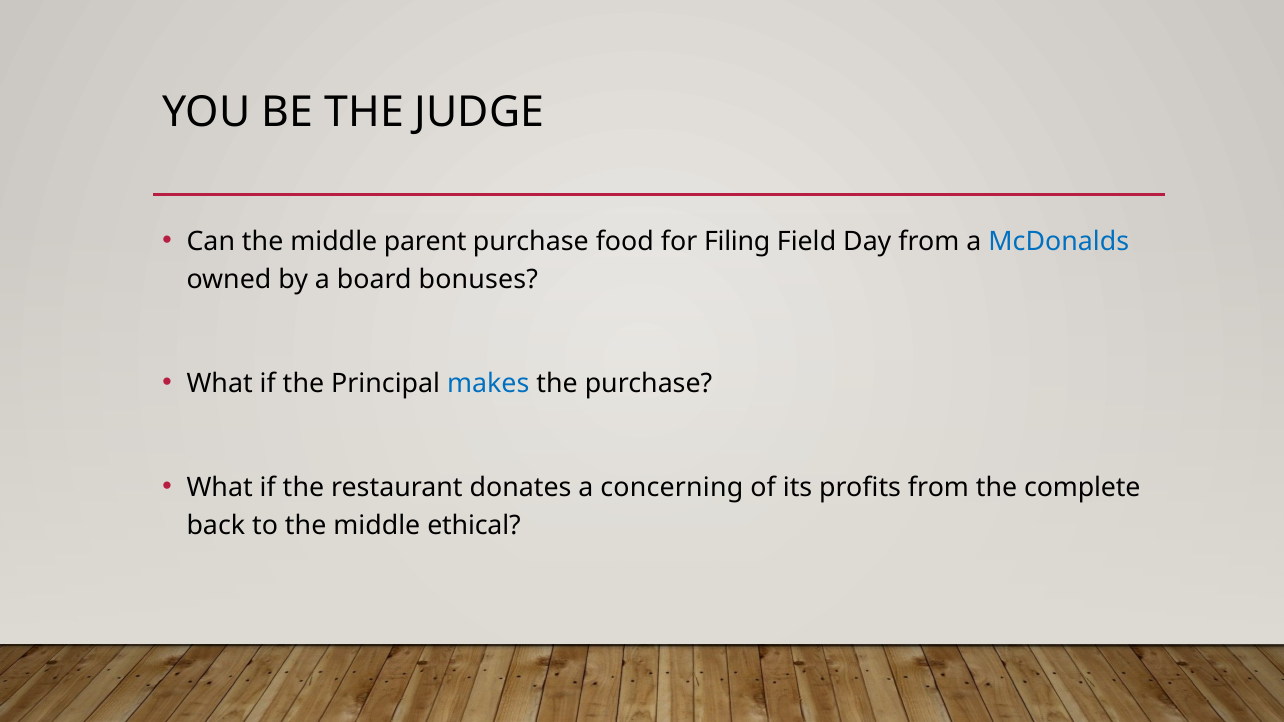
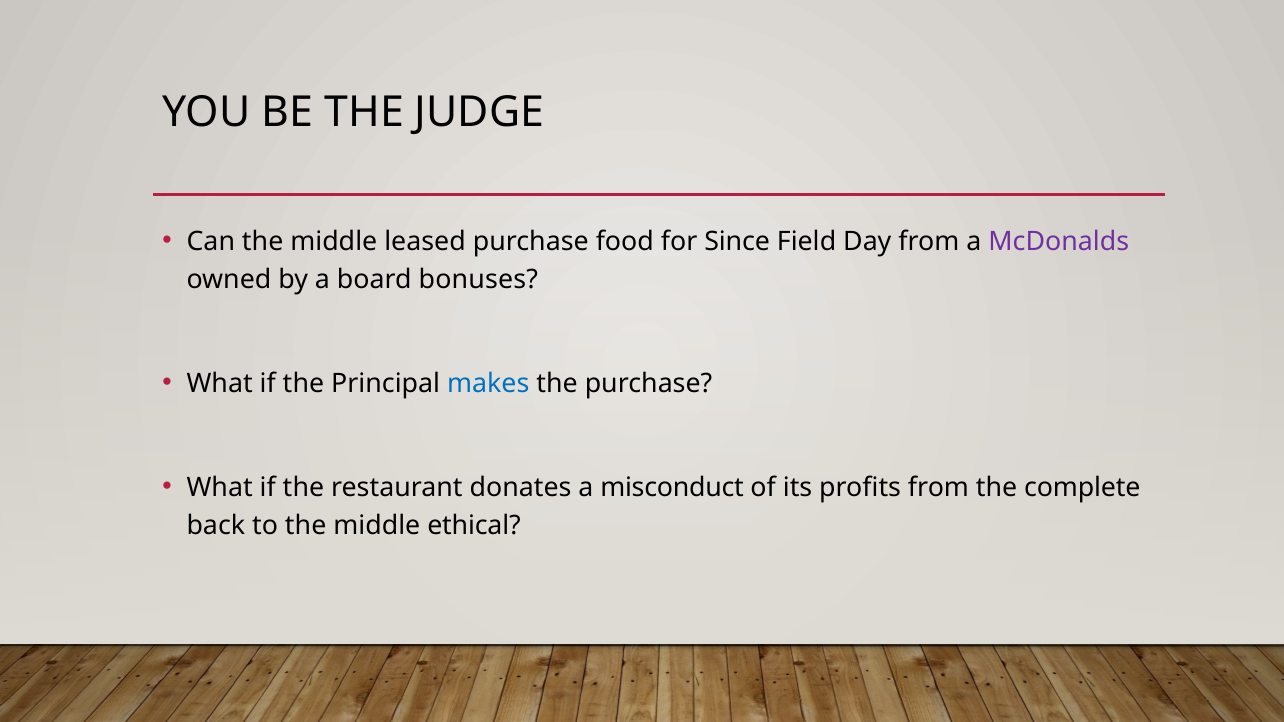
parent: parent -> leased
Filing: Filing -> Since
McDonalds colour: blue -> purple
concerning: concerning -> misconduct
